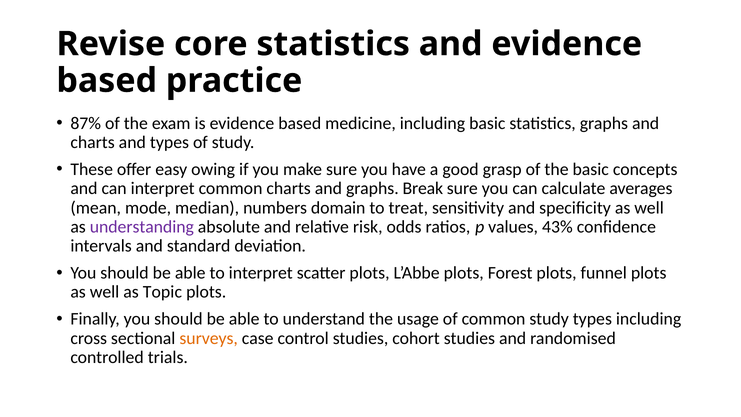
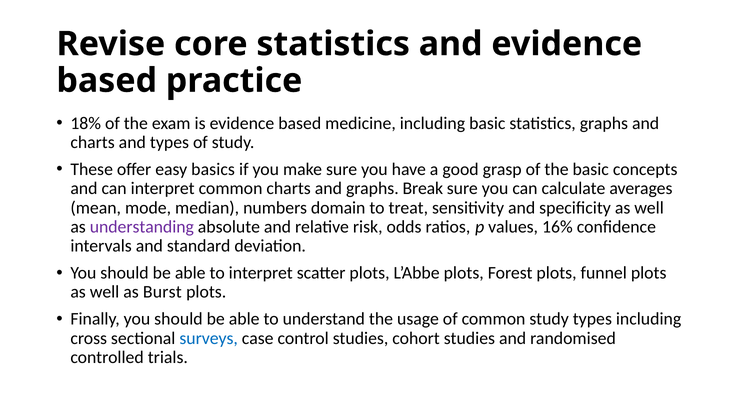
87%: 87% -> 18%
owing: owing -> basics
43%: 43% -> 16%
Topic: Topic -> Burst
surveys colour: orange -> blue
